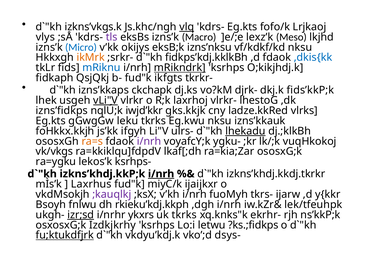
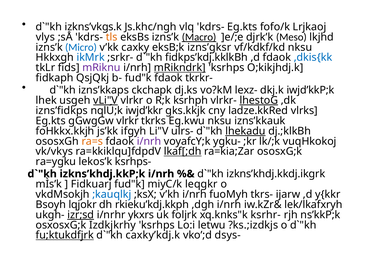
vlq underline: present -> none
tls colour: purple -> orange
Macro underline: none -> present
lexz’k: lexz’k -> djrk’k
okijys: okijys -> caxky
izns’nksu: izns’nksu -> izns’gksr
ikMrk colour: orange -> blue
mRiknu colour: blue -> purple
fud"k ikfgts: ikfgts -> fdaok
djrk-: djrk- -> lexz-
fids’kkP;k: fids’kkP;k -> iwjd’kkP;k
laxrhoj: laxrhoj -> ksrhph
lhestoG underline: none -> present
gGwgGw leku: leku -> vlrkr
vk/vkgs: vk/vkgs -> vk/vkys
lkaf[;dh underline: none -> present
i/nrh at (161, 174) underline: present -> none
izkns’khdj.kkdj.tkrkr: izkns’khdj.kkdj.tkrkr -> izkns’khdj.kkdj.ikgrk
Laxrhus: Laxrhus -> Fidkuarj
ijaijkxr: ijaijkxr -> leqgkr
;kauqlkj colour: purple -> blue
fnlwu: fnlwu -> lqjokr
lek/tfeuhpk: lek/tfeuhpk -> lek/lkafxryh
uk tkrks: tkrks -> foljrk
ekrhr-: ekrhr- -> ksrhr-
?ks.;fidkps: ?ks.;fidkps -> ?ks.;izdkjs
vkdyu’kdj.k: vkdyu’kdj.k -> caxky’kdj.k
